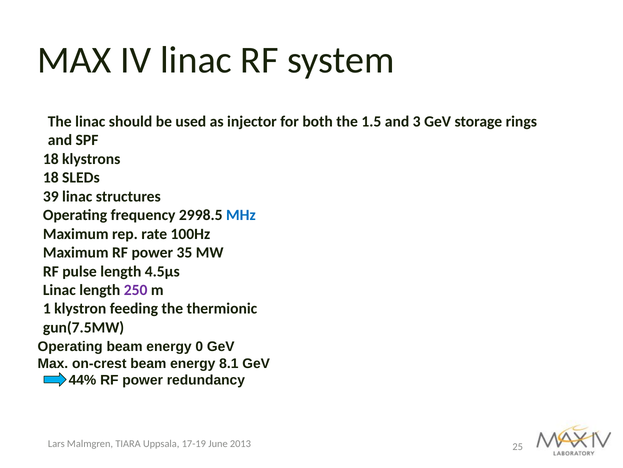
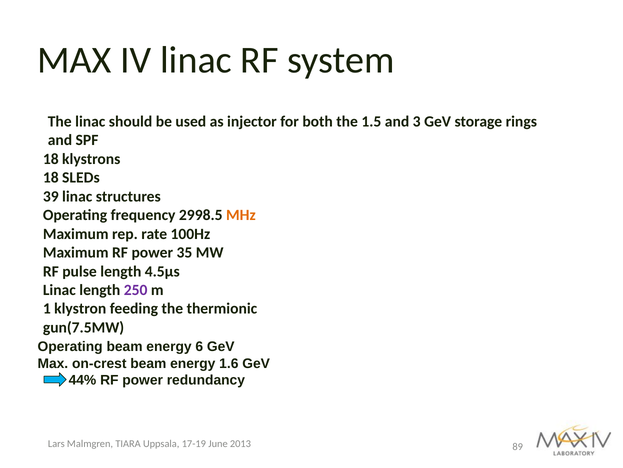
MHz colour: blue -> orange
0: 0 -> 6
8.1: 8.1 -> 1.6
25: 25 -> 89
